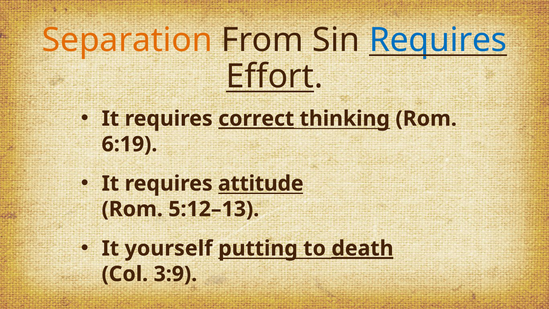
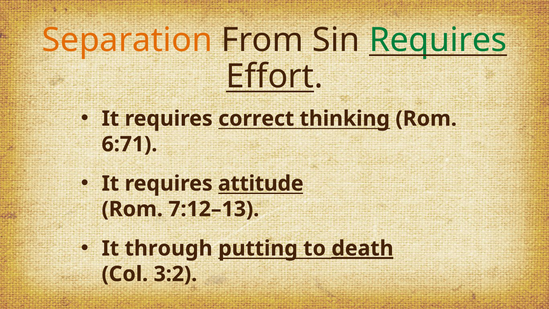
Requires at (438, 40) colour: blue -> green
correct underline: present -> none
6:19: 6:19 -> 6:71
5:12–13: 5:12–13 -> 7:12–13
yourself: yourself -> through
3:9: 3:9 -> 3:2
